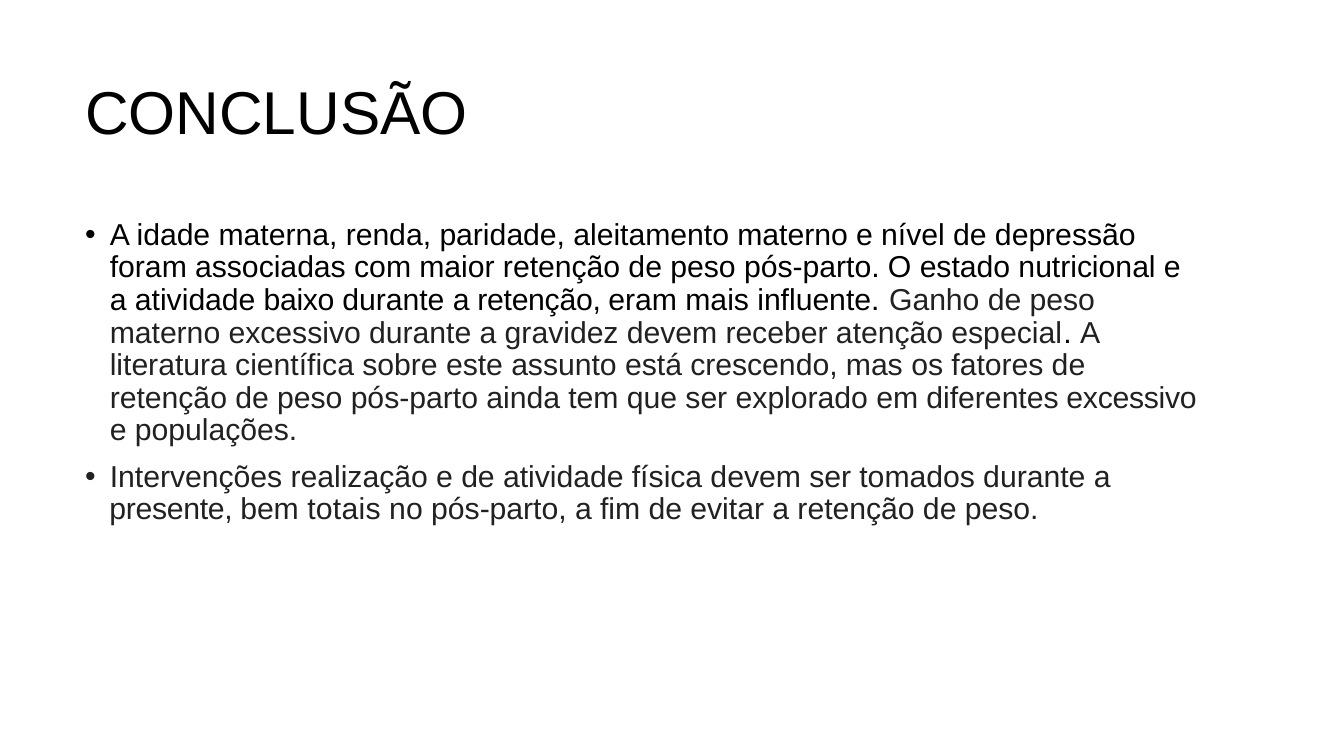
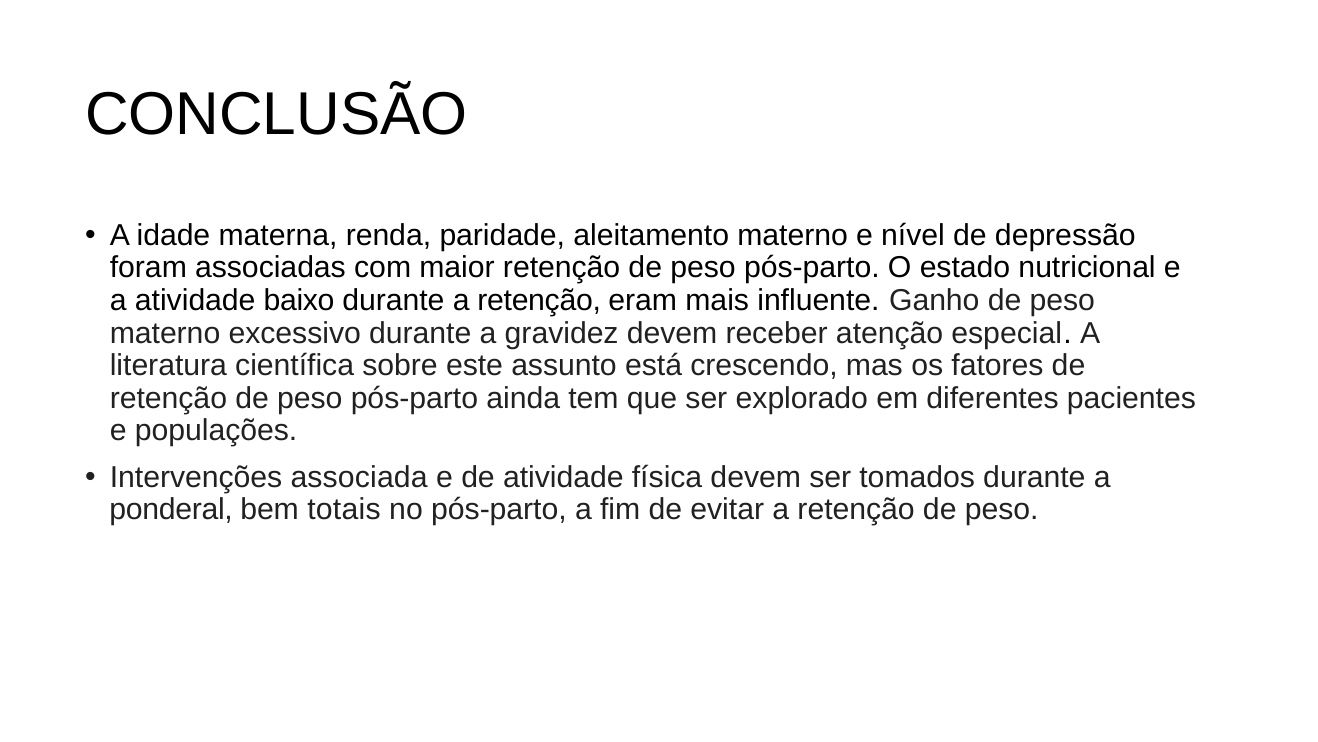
diferentes excessivo: excessivo -> pacientes
realização: realização -> associada
presente: presente -> ponderal
